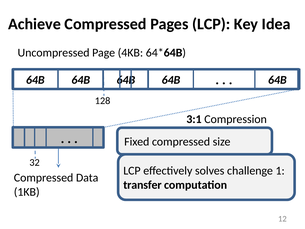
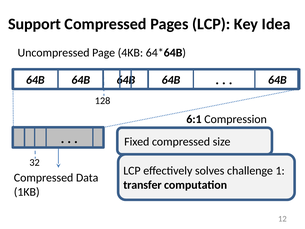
Achieve: Achieve -> Support
3:1: 3:1 -> 6:1
